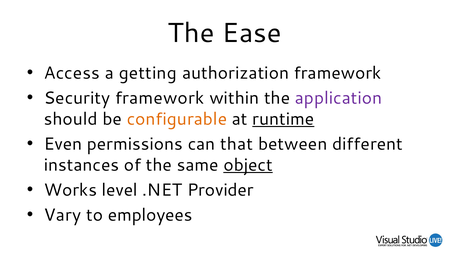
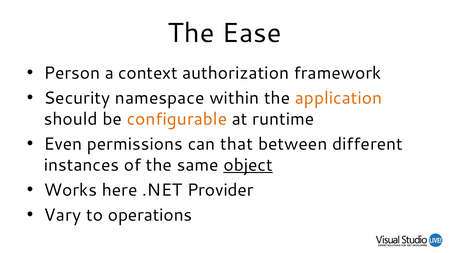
Access: Access -> Person
getting: getting -> context
Security framework: framework -> namespace
application colour: purple -> orange
runtime underline: present -> none
level: level -> here
employees: employees -> operations
